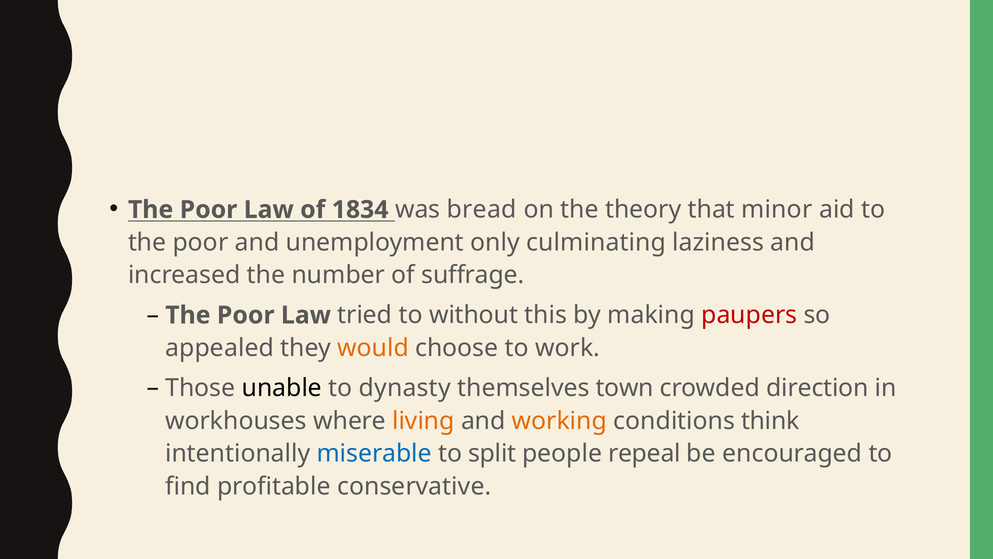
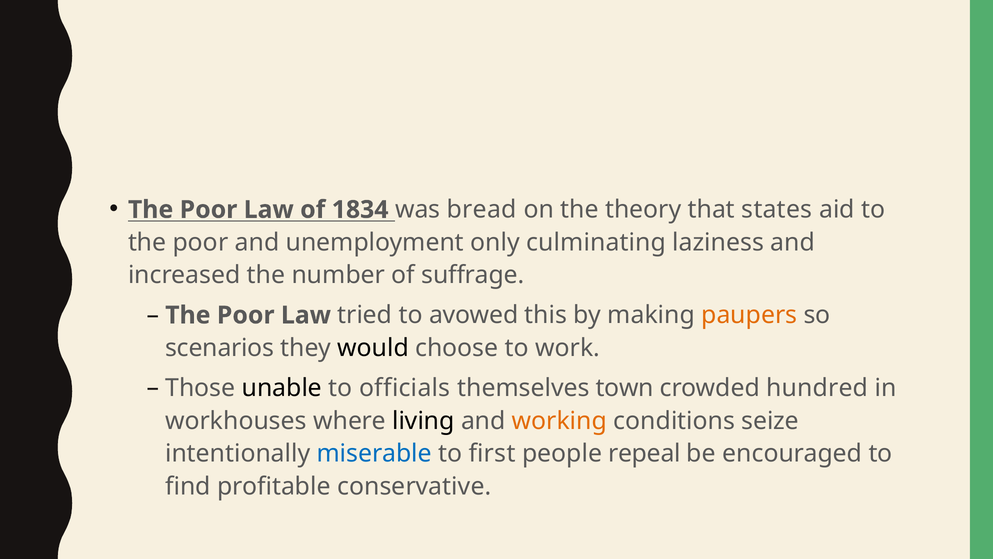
minor: minor -> states
without: without -> avowed
paupers colour: red -> orange
appealed: appealed -> scenarios
would colour: orange -> black
dynasty: dynasty -> officials
direction: direction -> hundred
living colour: orange -> black
think: think -> seize
split: split -> first
